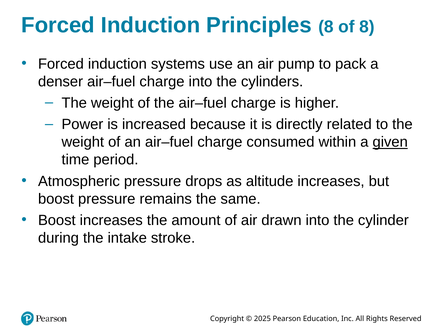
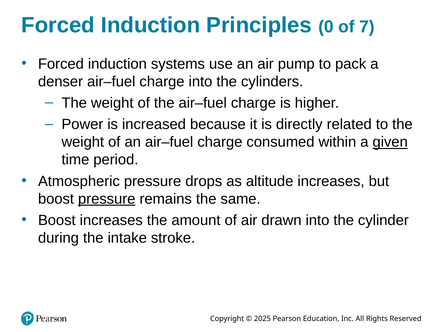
Principles 8: 8 -> 0
of 8: 8 -> 7
pressure at (107, 199) underline: none -> present
